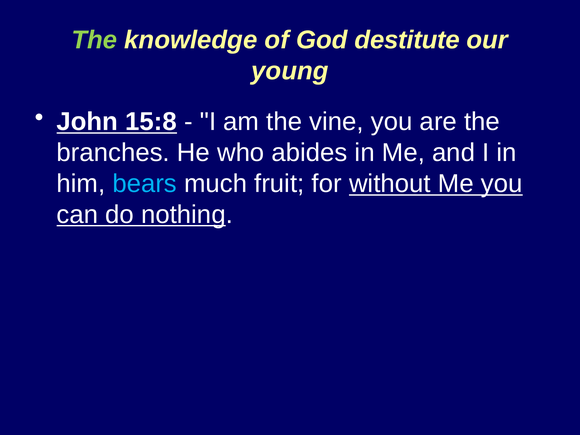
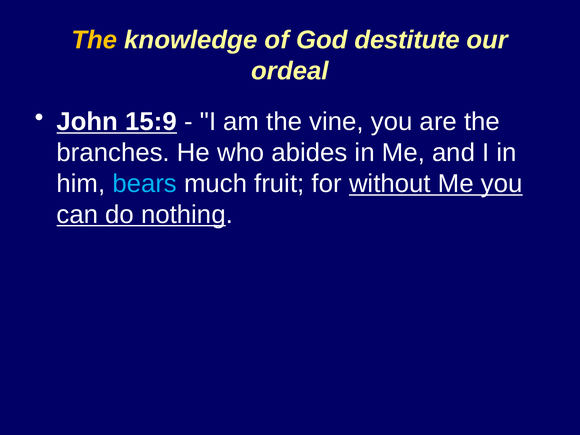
The at (94, 40) colour: light green -> yellow
young: young -> ordeal
15:8: 15:8 -> 15:9
